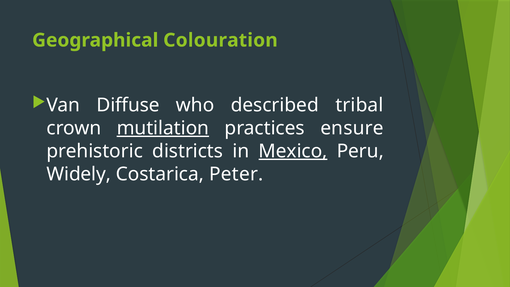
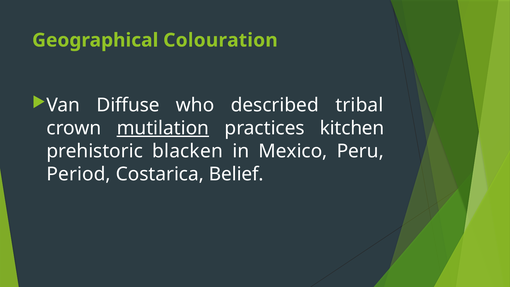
ensure: ensure -> kitchen
districts: districts -> blacken
Mexico underline: present -> none
Widely: Widely -> Period
Peter: Peter -> Belief
